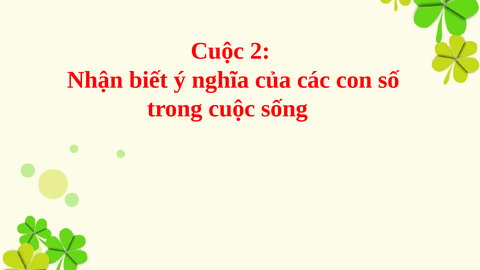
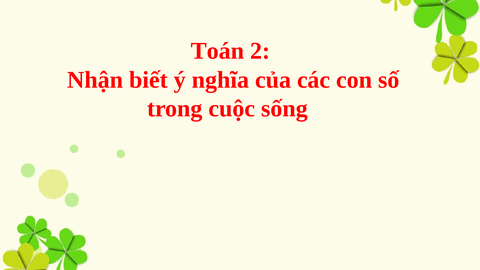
Cuộc at (218, 51): Cuộc -> Toán
